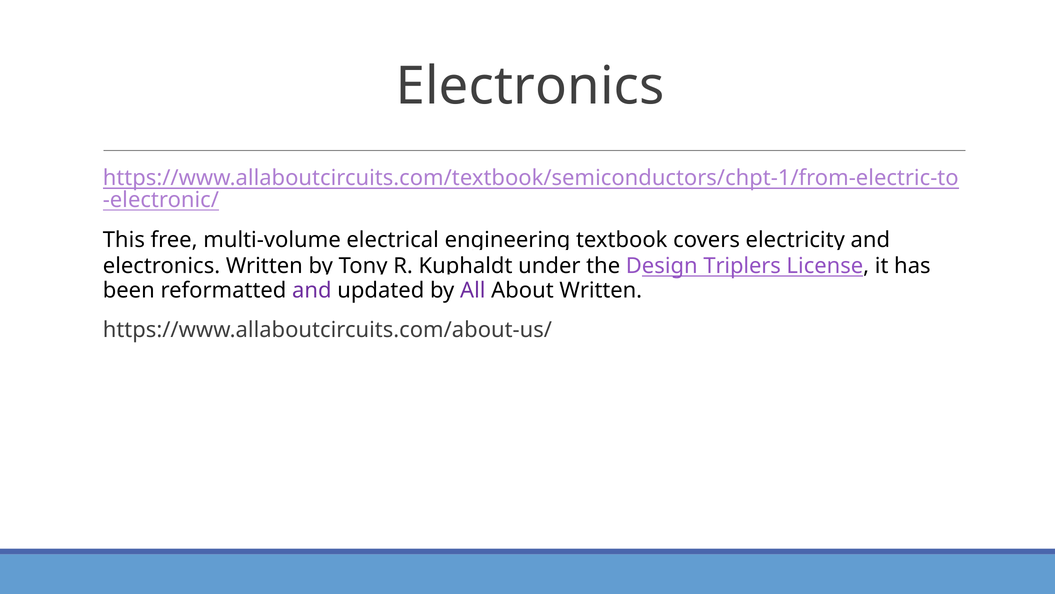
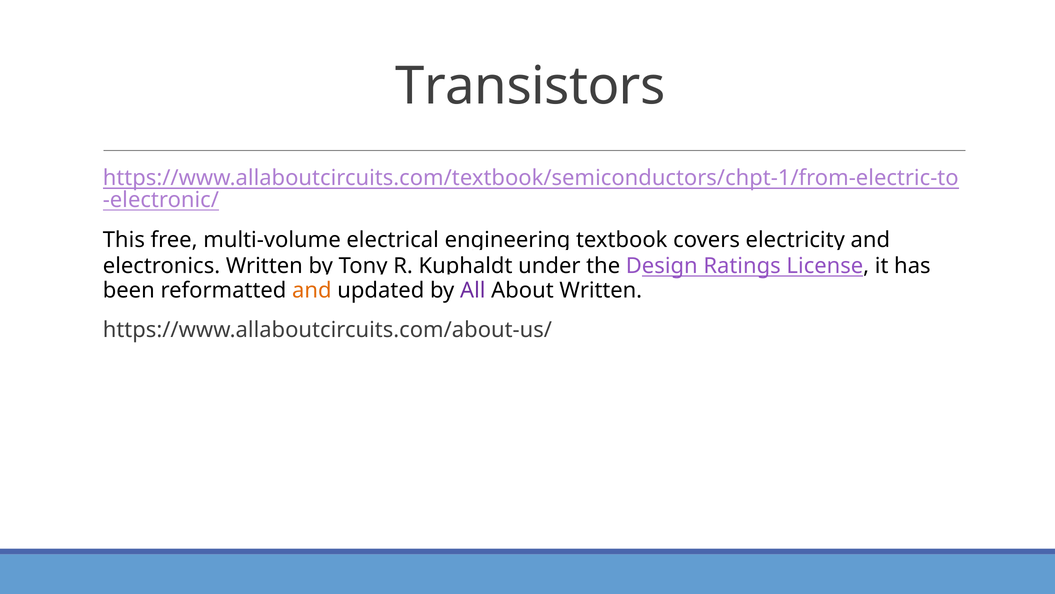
Electronics at (530, 86): Electronics -> Transistors
Triplers: Triplers -> Ratings
and at (312, 290) colour: purple -> orange
